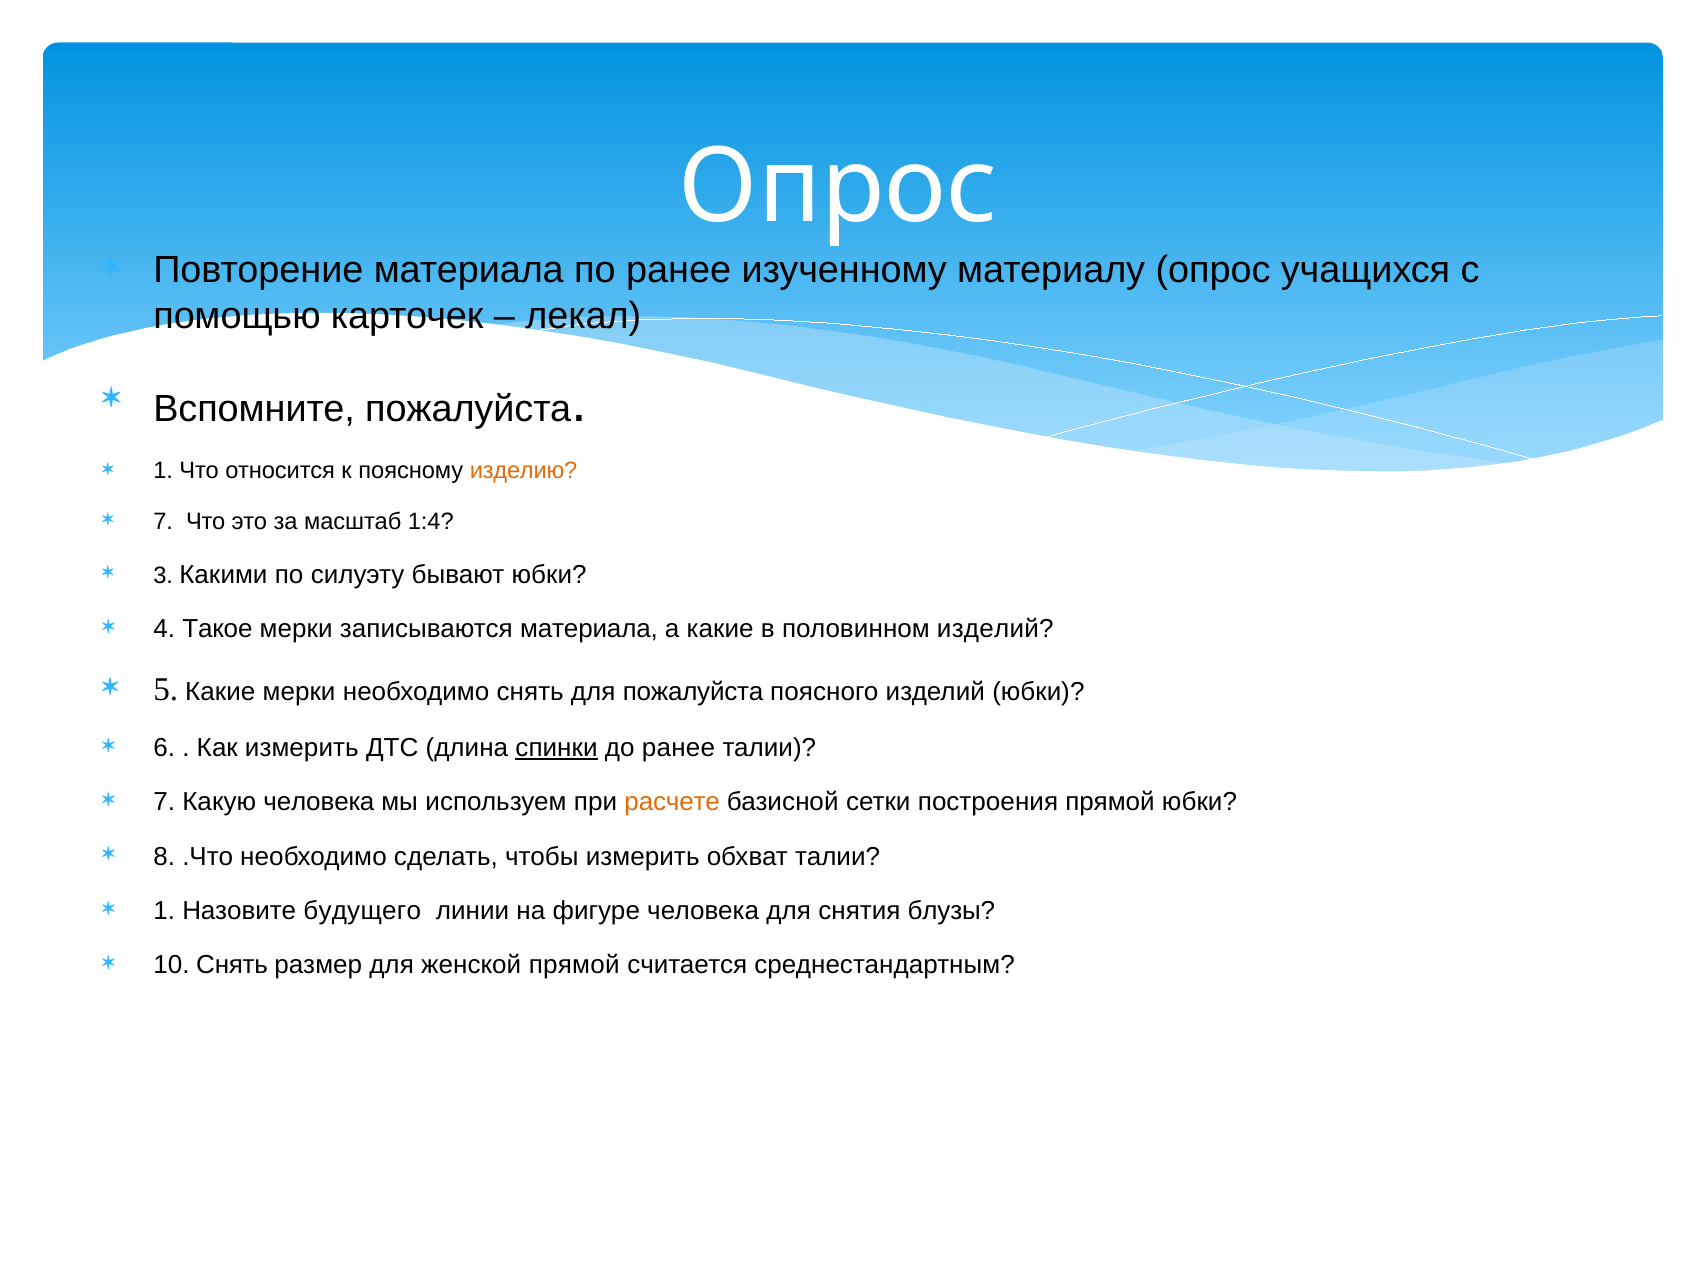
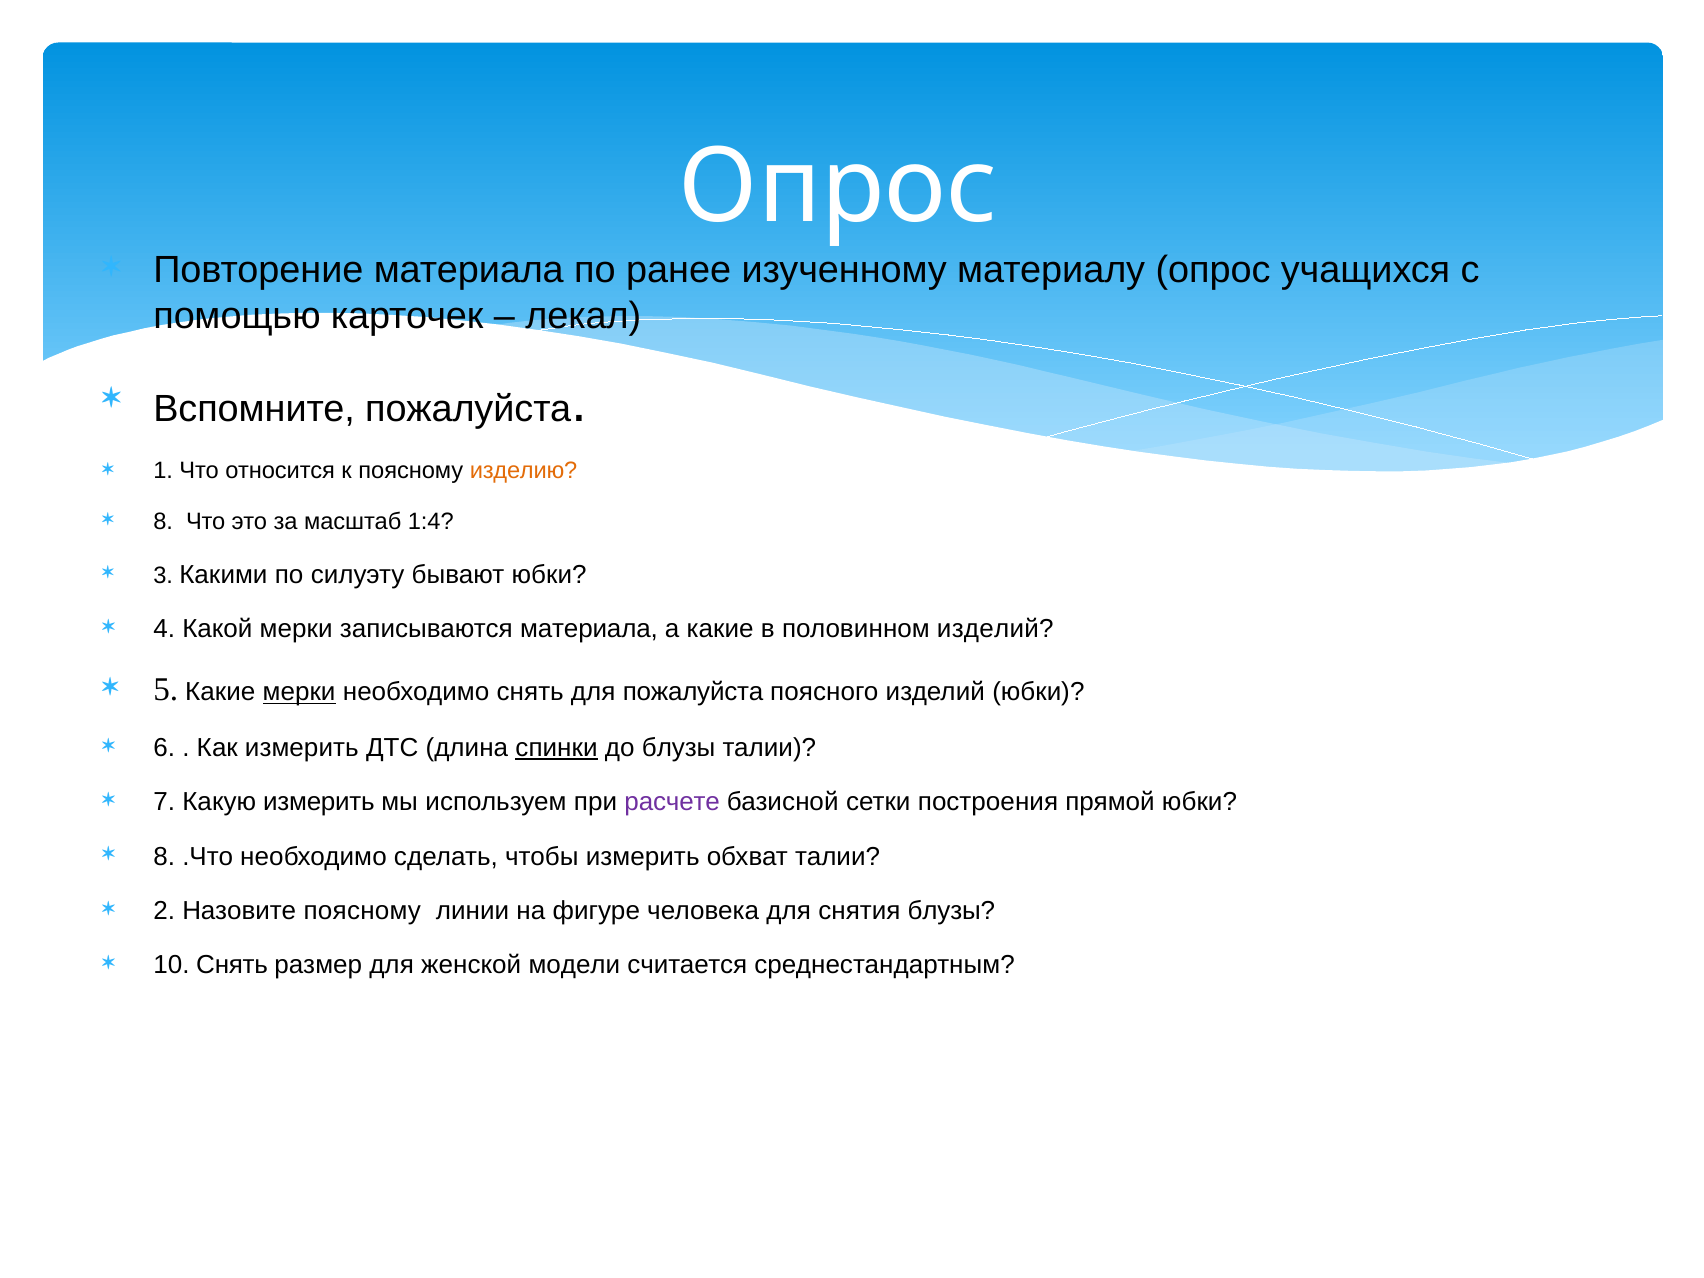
7 at (163, 522): 7 -> 8
Такое: Такое -> Какой
мерки at (299, 692) underline: none -> present
до ранее: ранее -> блузы
Какую человека: человека -> измерить
расчете colour: orange -> purple
1 at (164, 911): 1 -> 2
Назовите будущего: будущего -> поясному
женской прямой: прямой -> модели
